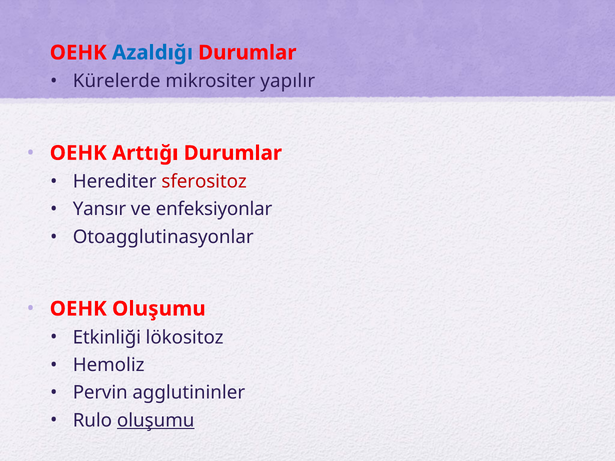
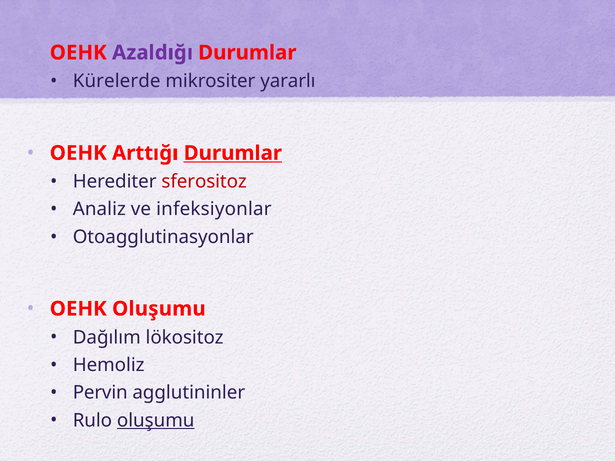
Azaldığı colour: blue -> purple
yapılır: yapılır -> yararlı
Durumlar at (233, 153) underline: none -> present
Yansır: Yansır -> Analiz
enfeksiyonlar: enfeksiyonlar -> infeksiyonlar
Etkinliği: Etkinliği -> Dağılım
